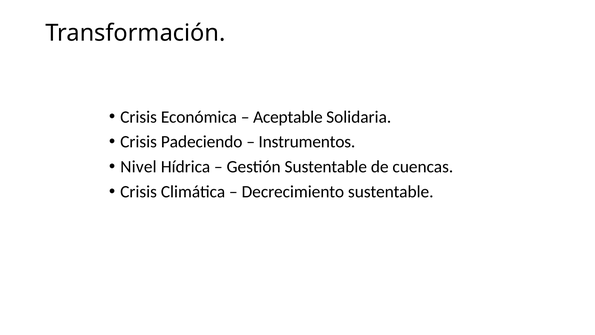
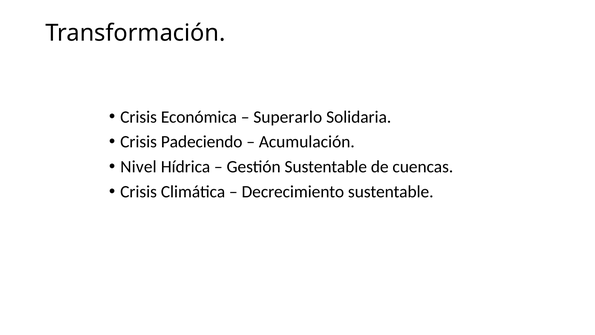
Aceptable: Aceptable -> Superarlo
Instrumentos: Instrumentos -> Acumulación
